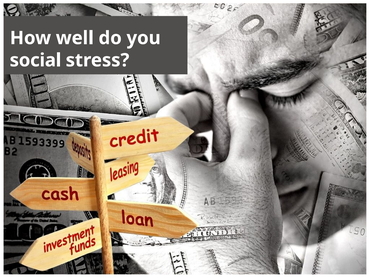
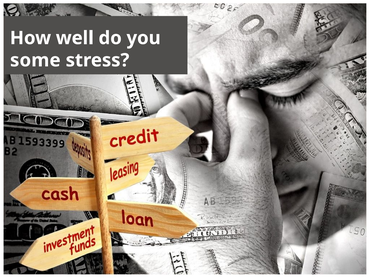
social: social -> some
